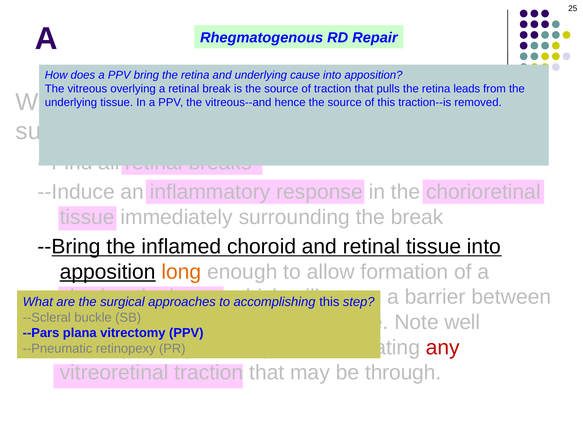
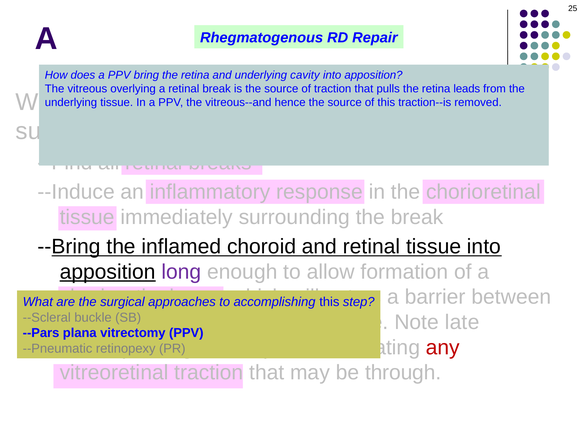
underlying cause: cause -> cavity
long colour: orange -> purple
Note well: well -> late
